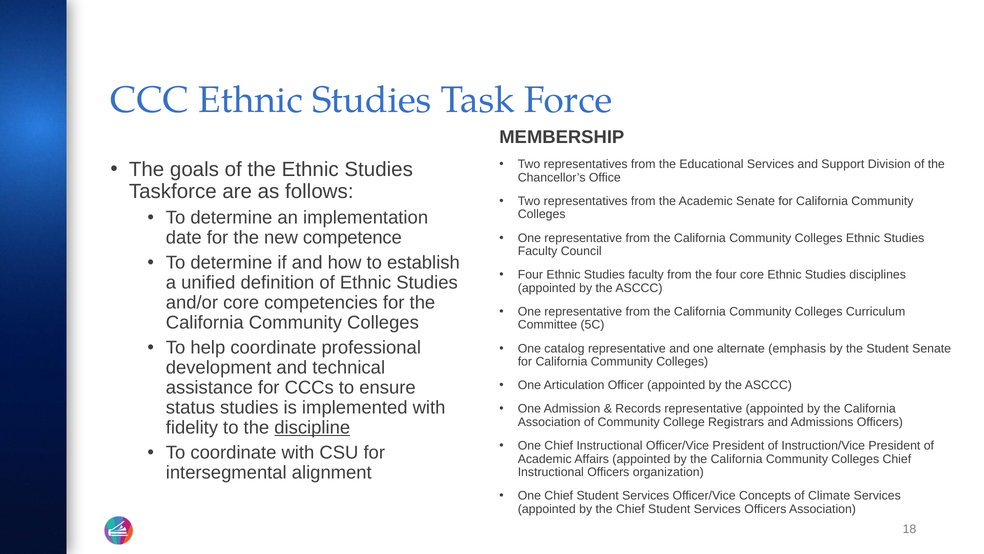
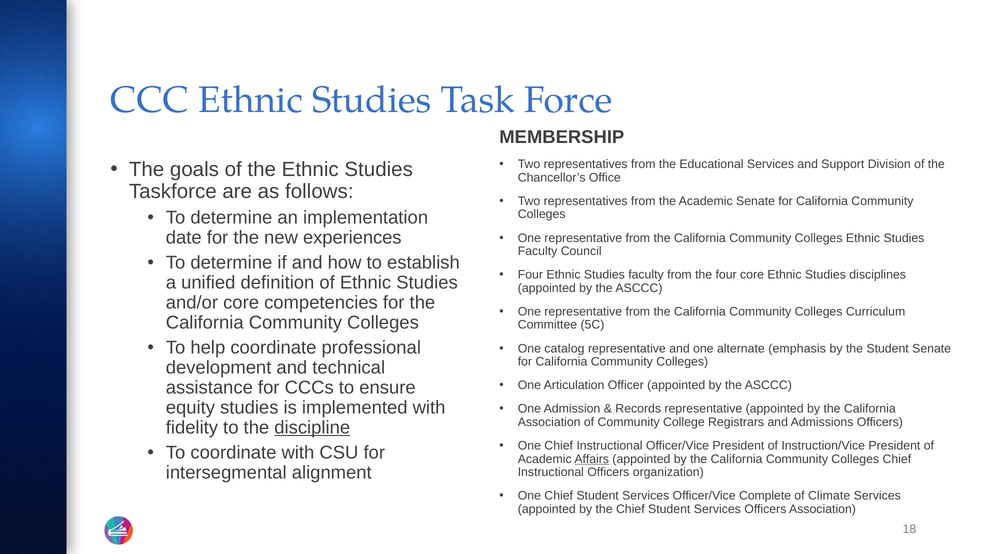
competence: competence -> experiences
status: status -> equity
Affairs underline: none -> present
Concepts: Concepts -> Complete
